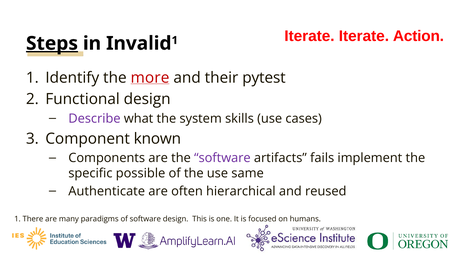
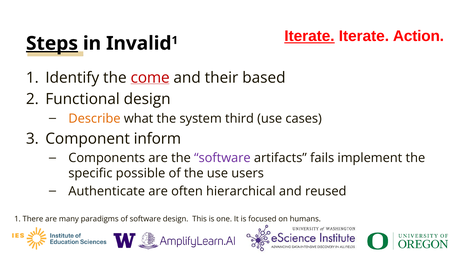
Iterate at (309, 36) underline: none -> present
more: more -> come
pytest: pytest -> based
Describe colour: purple -> orange
skills: skills -> third
known: known -> inform
same: same -> users
